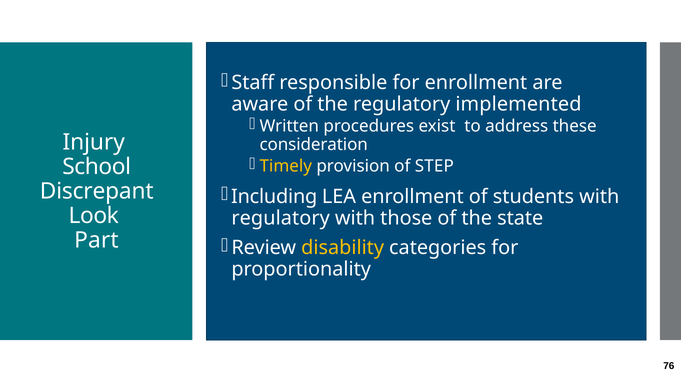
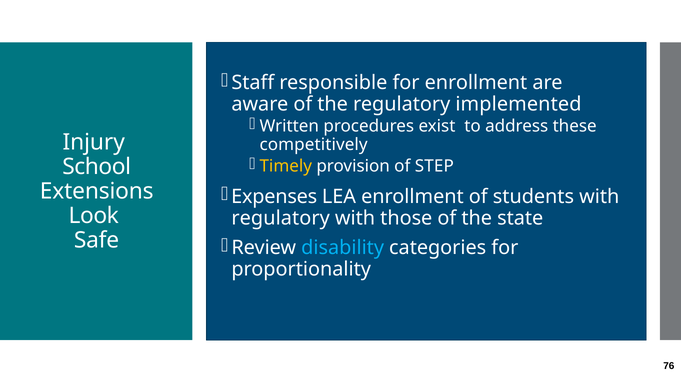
consideration: consideration -> competitively
Discrepant: Discrepant -> Extensions
Including: Including -> Expenses
Part: Part -> Safe
disability colour: yellow -> light blue
